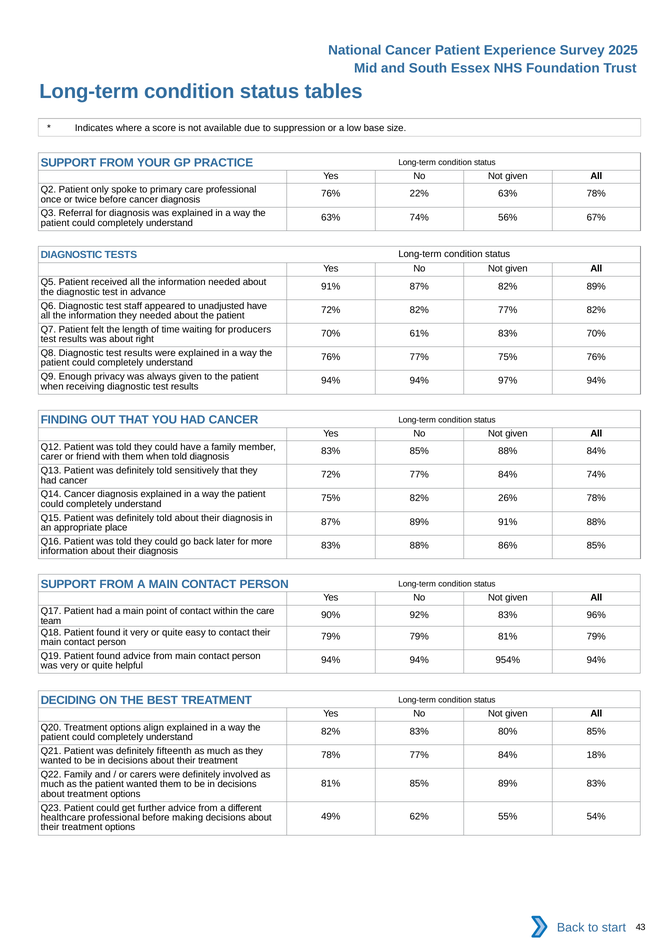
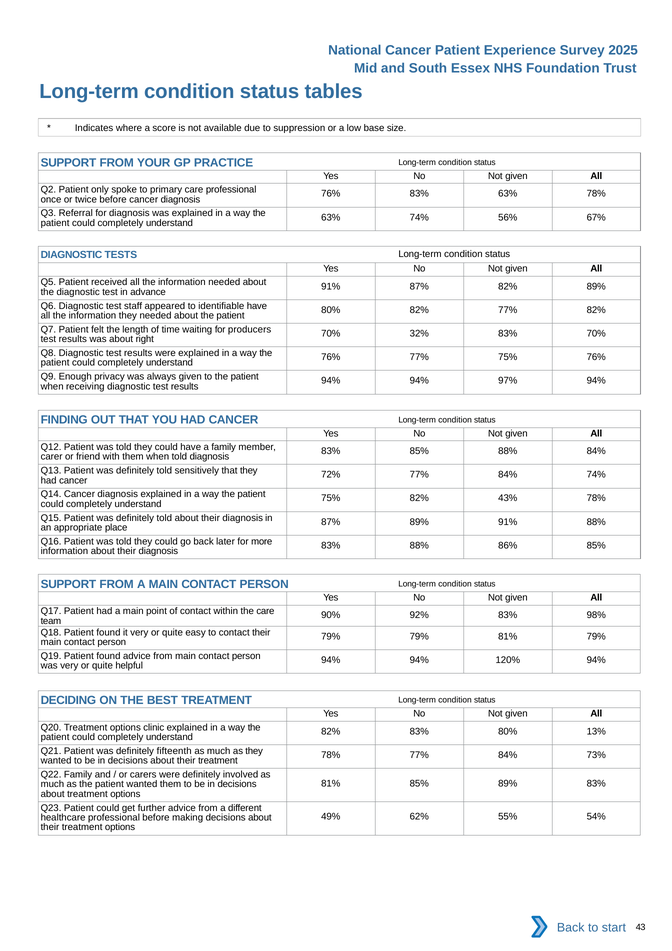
76% 22%: 22% -> 83%
unadjusted: unadjusted -> identifiable
72% at (331, 310): 72% -> 80%
61%: 61% -> 32%
26%: 26% -> 43%
96%: 96% -> 98%
954%: 954% -> 120%
align: align -> clinic
80% 85%: 85% -> 13%
18%: 18% -> 73%
